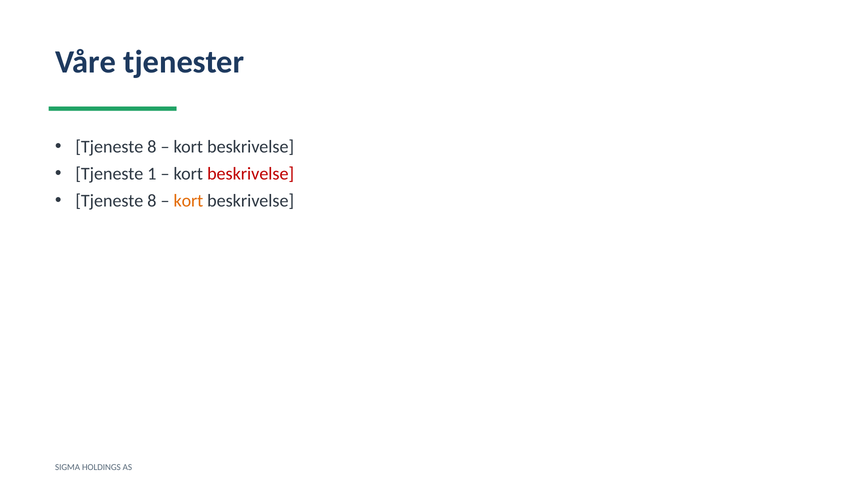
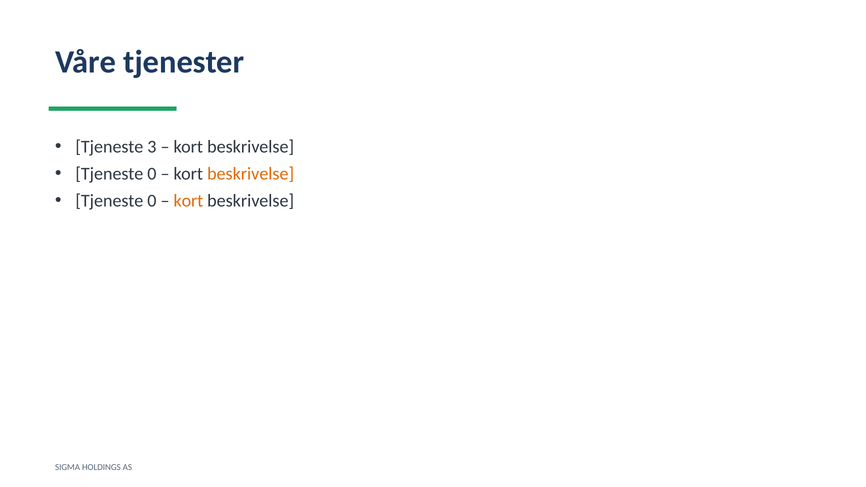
8 at (152, 147): 8 -> 3
1 at (152, 174): 1 -> 0
beskrivelse at (251, 174) colour: red -> orange
8 at (152, 201): 8 -> 0
